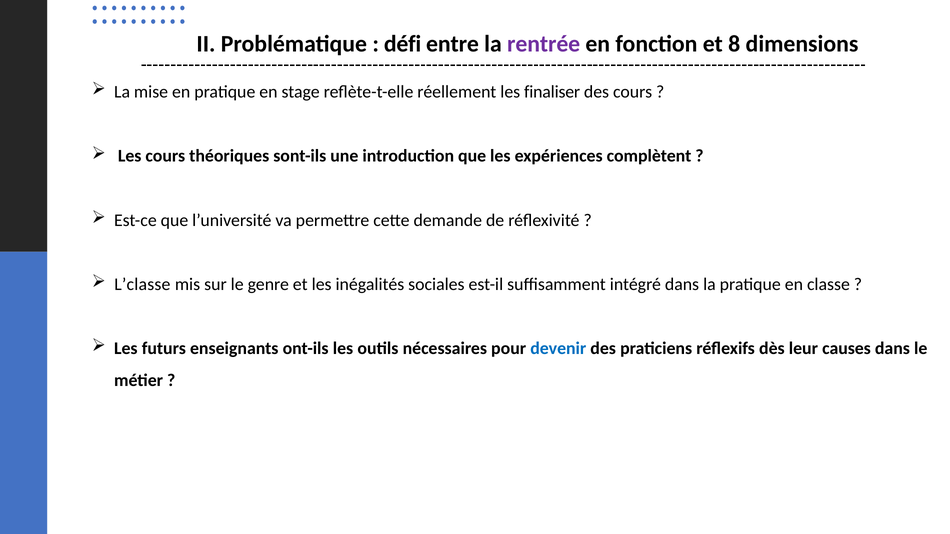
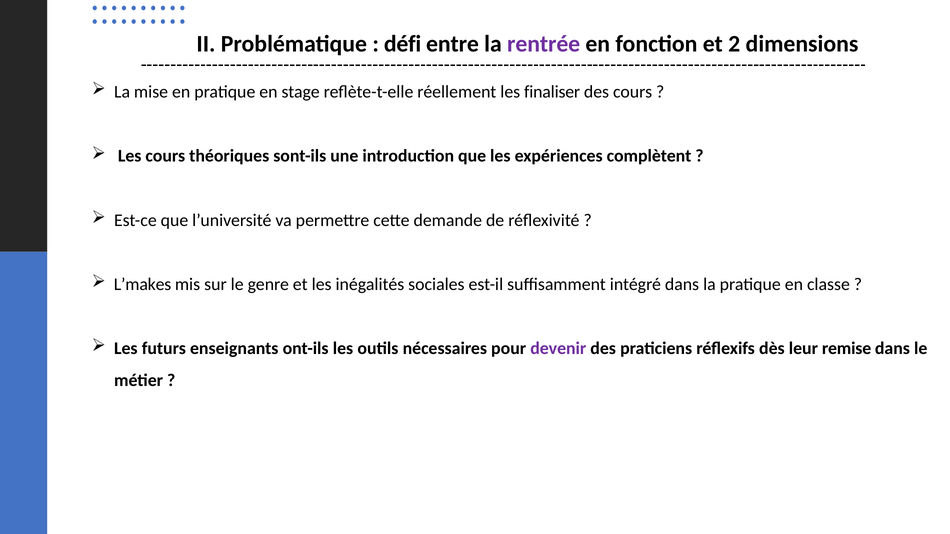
8: 8 -> 2
L’classe: L’classe -> L’makes
devenir colour: blue -> purple
causes: causes -> remise
